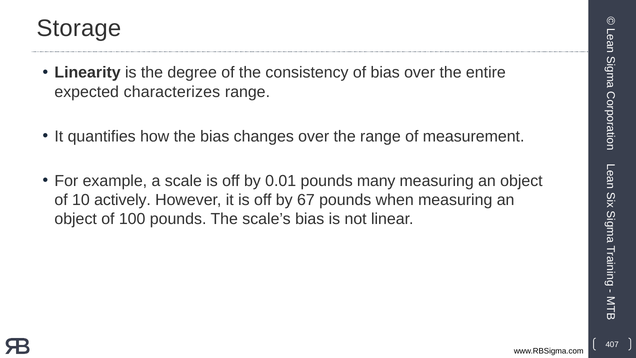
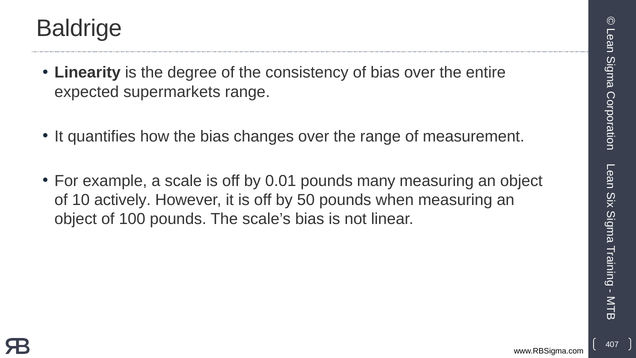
Storage: Storage -> Baldrige
characterizes: characterizes -> supermarkets
67: 67 -> 50
